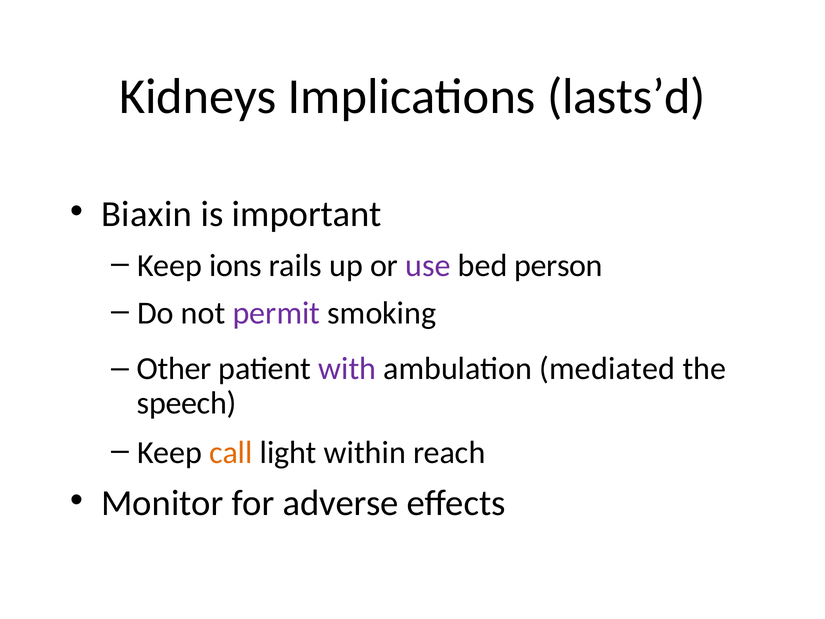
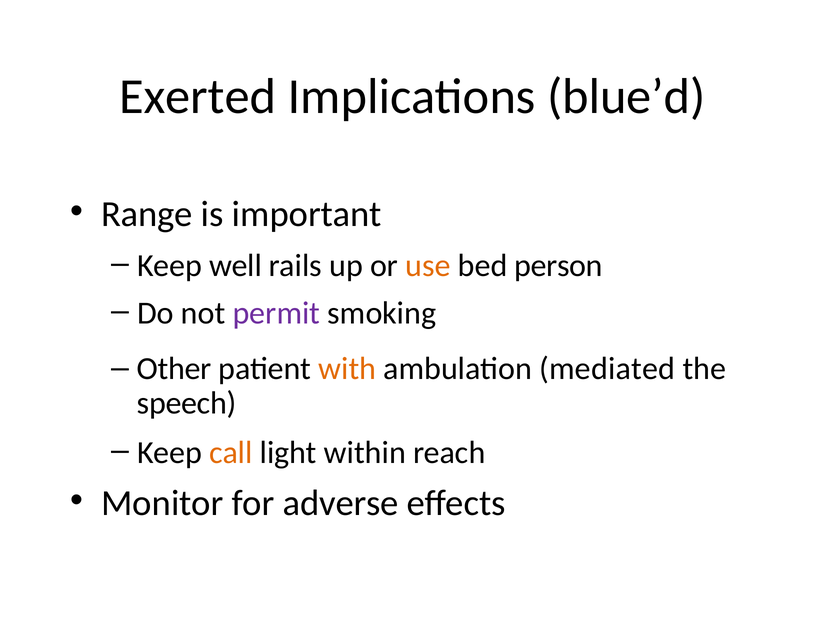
Kidneys: Kidneys -> Exerted
lasts’d: lasts’d -> blue’d
Biaxin: Biaxin -> Range
ions: ions -> well
use colour: purple -> orange
with colour: purple -> orange
